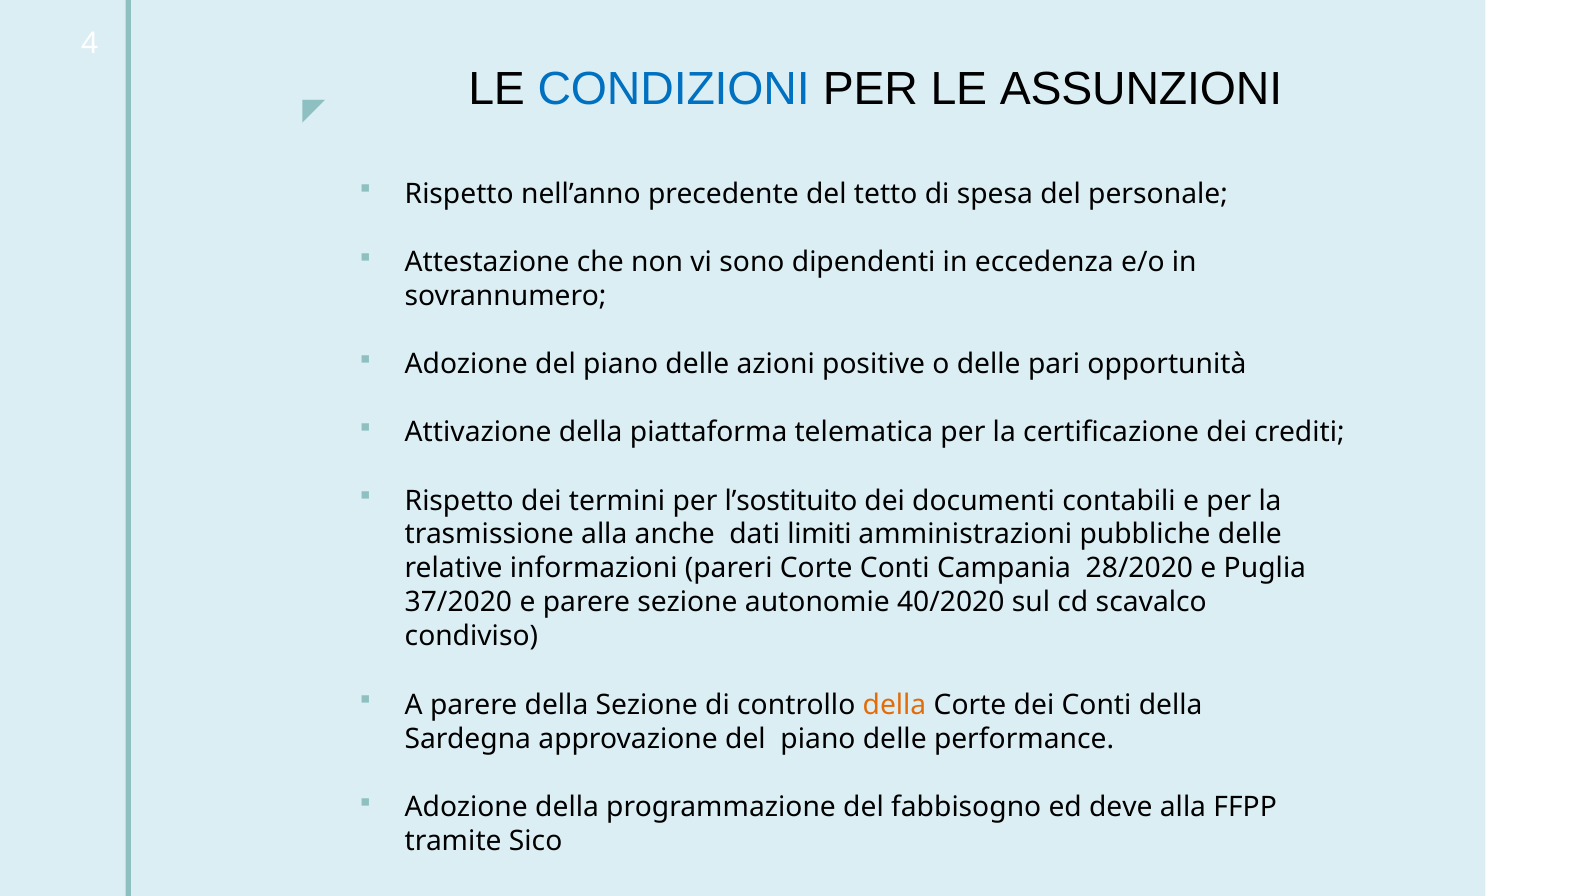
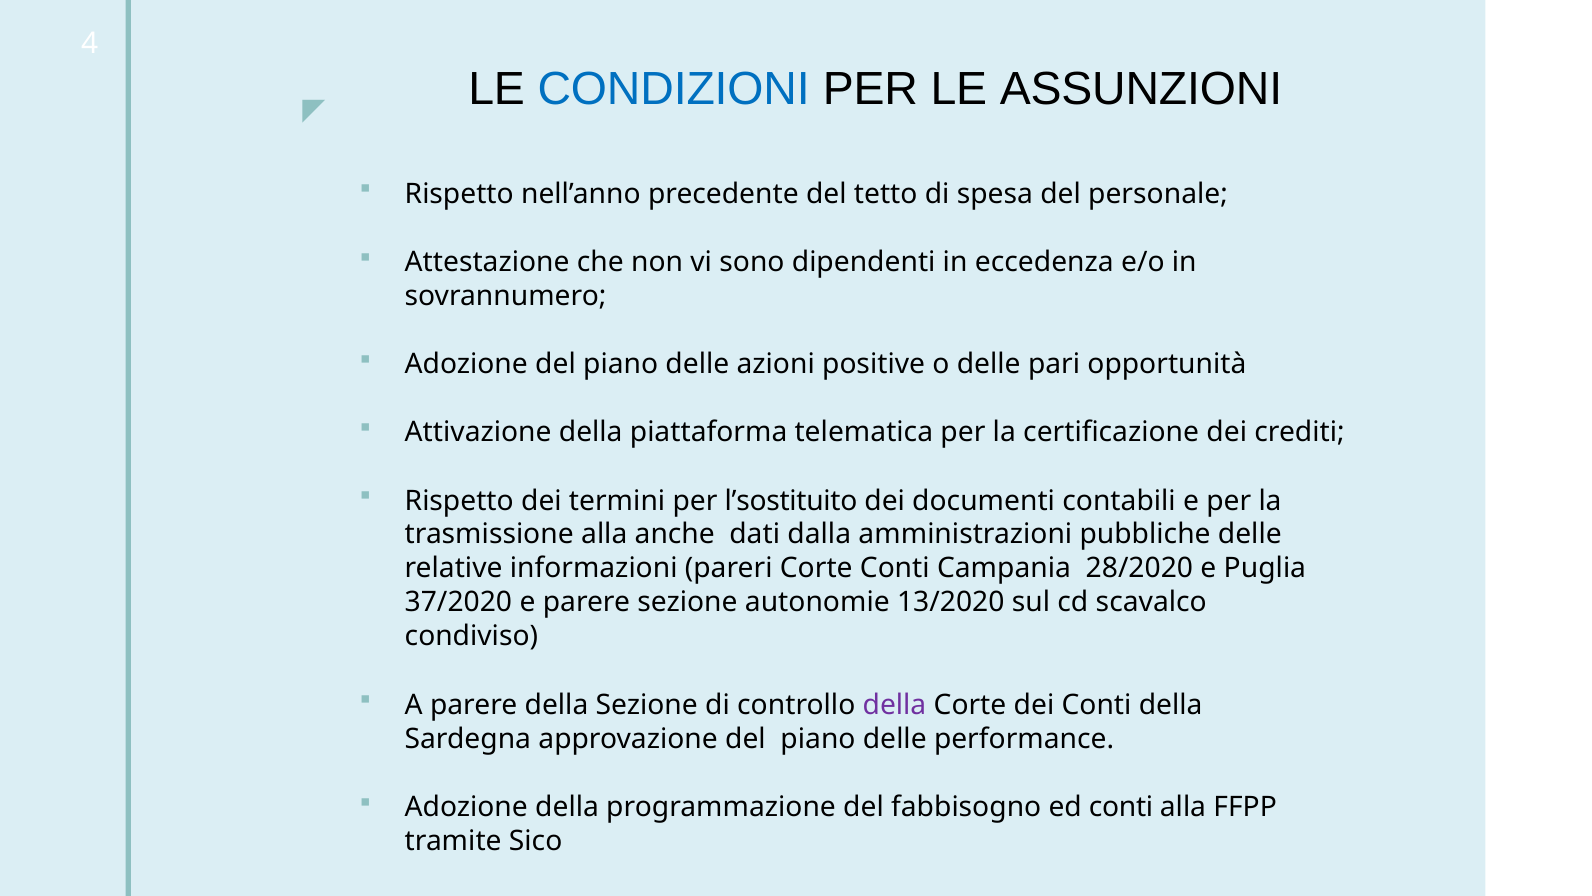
limiti: limiti -> dalla
40/2020: 40/2020 -> 13/2020
della at (894, 704) colour: orange -> purple
ed deve: deve -> conti
